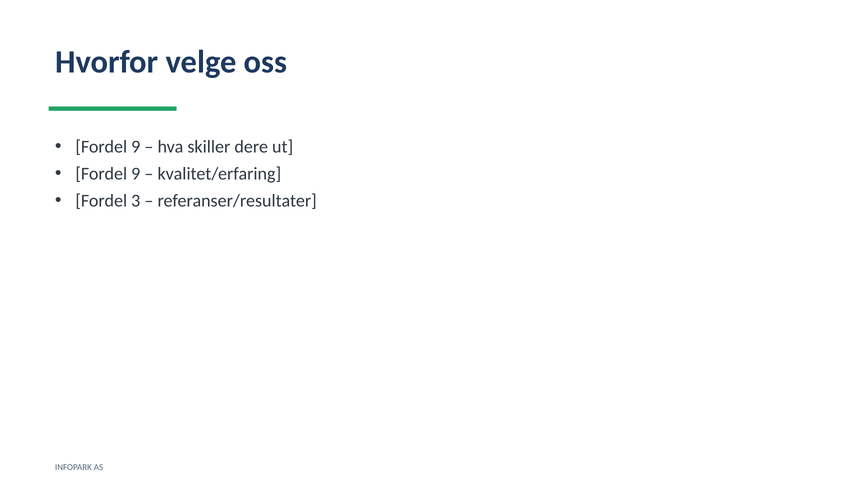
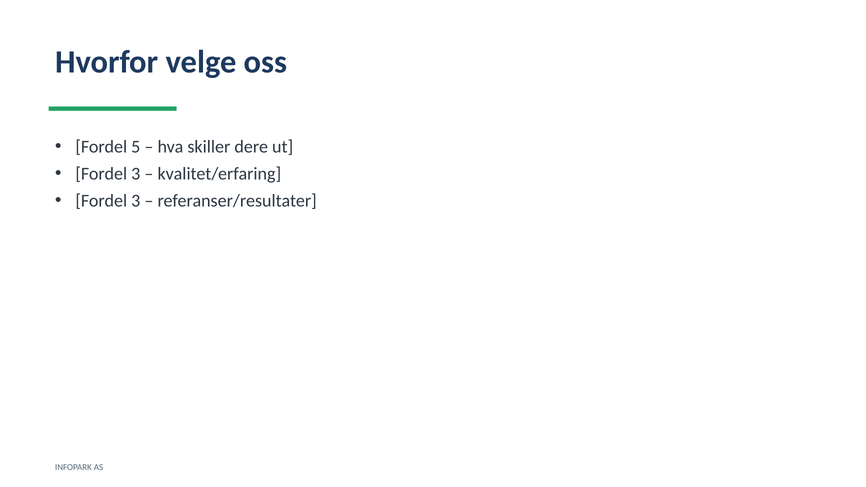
9 at (136, 147): 9 -> 5
9 at (136, 174): 9 -> 3
